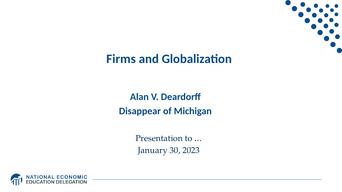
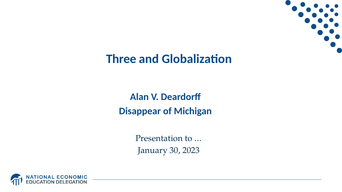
Firms: Firms -> Three
